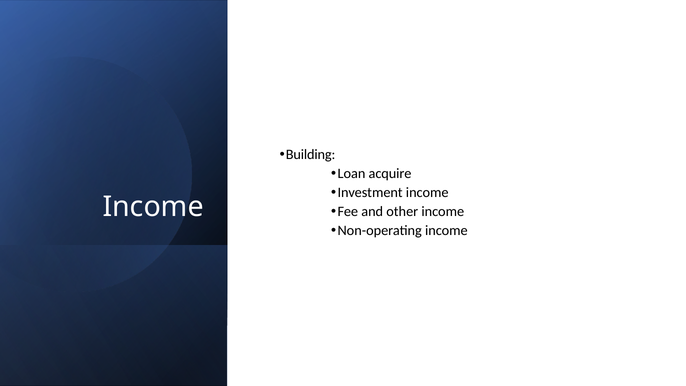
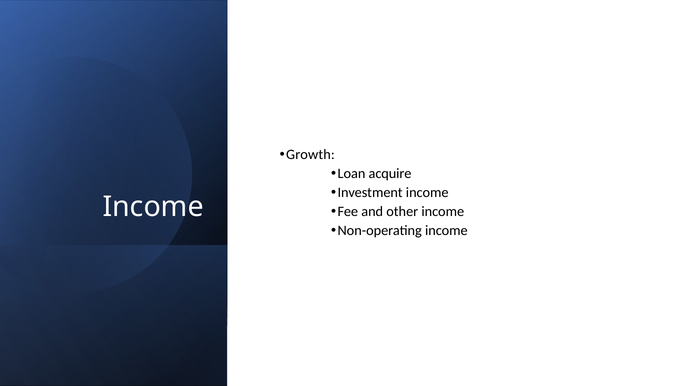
Building: Building -> Growth
